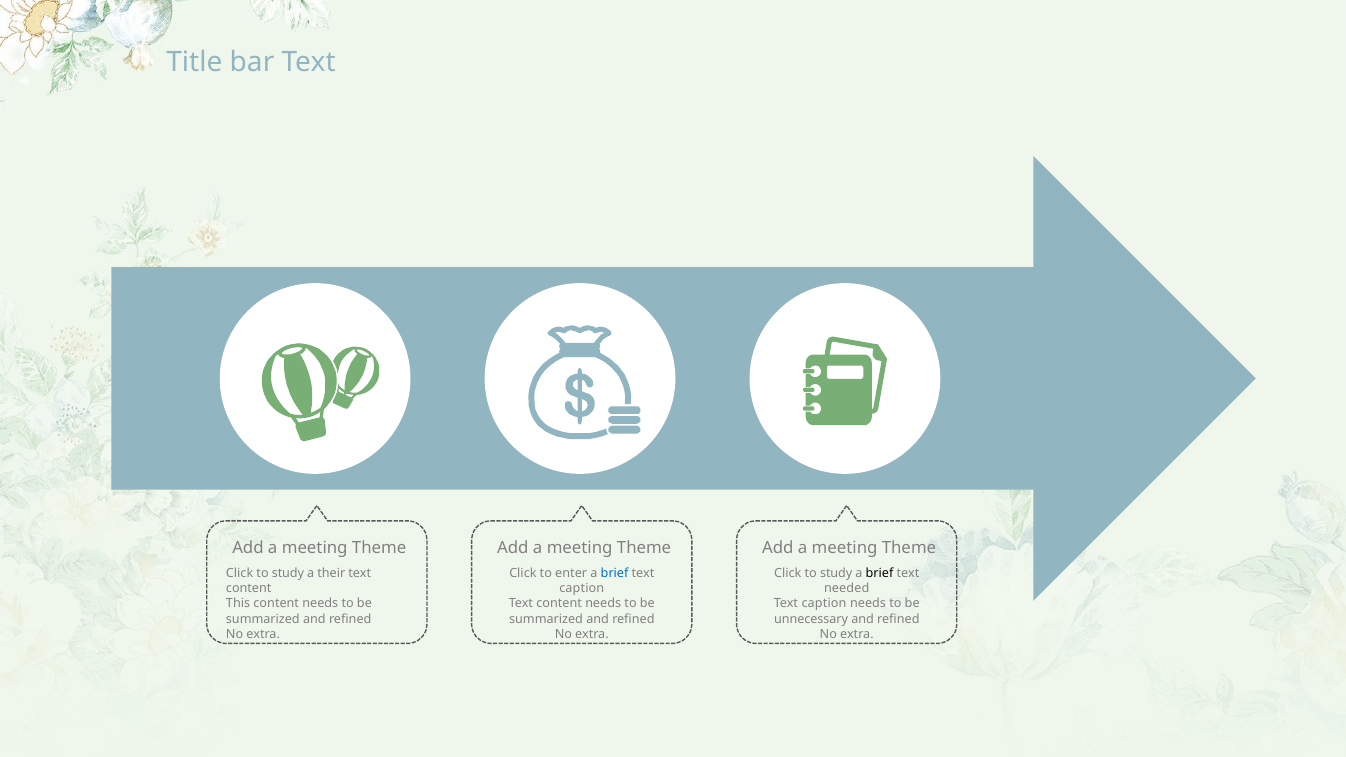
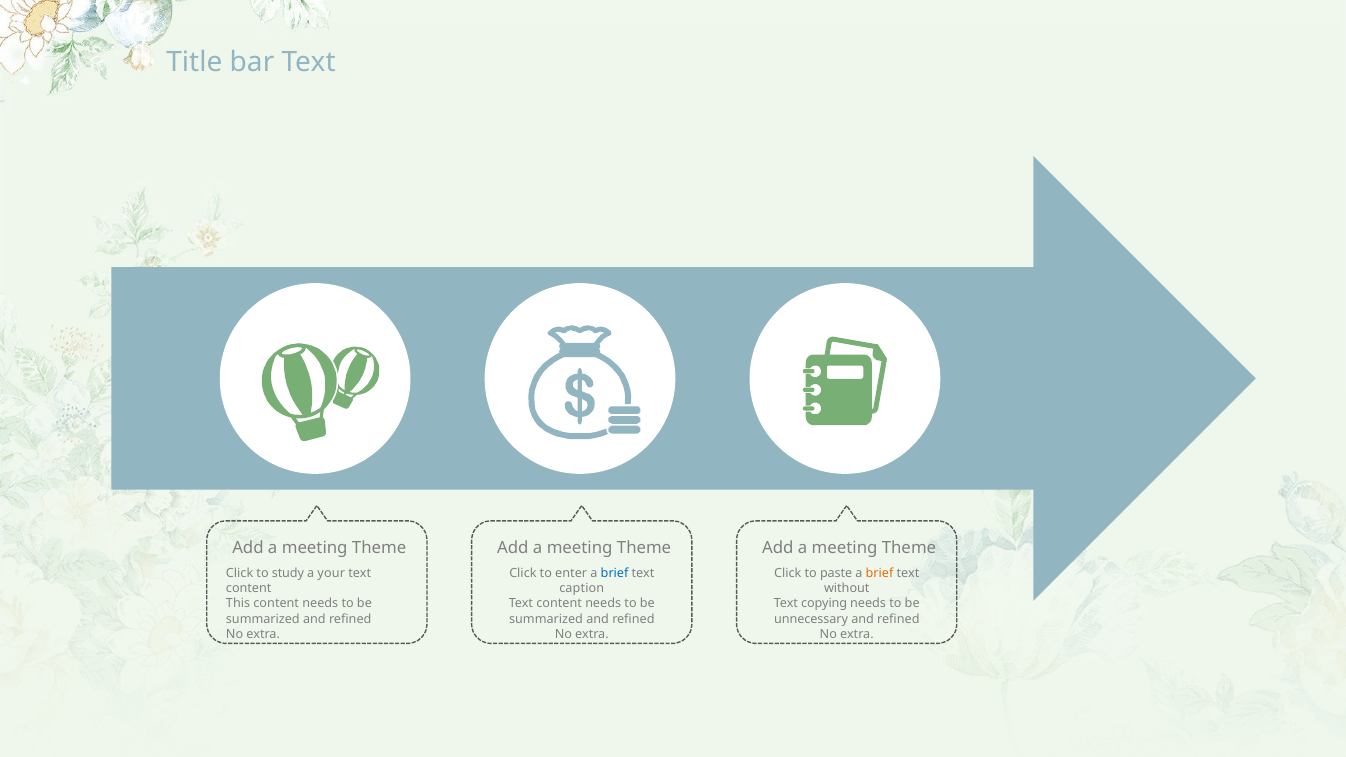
their: their -> your
study at (836, 574): study -> paste
brief at (880, 574) colour: black -> orange
needed: needed -> without
caption at (824, 604): caption -> copying
